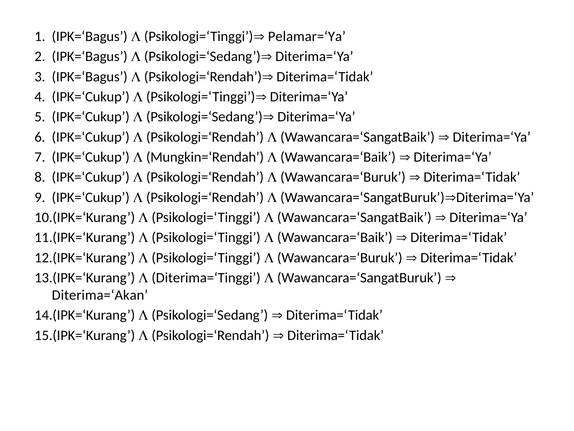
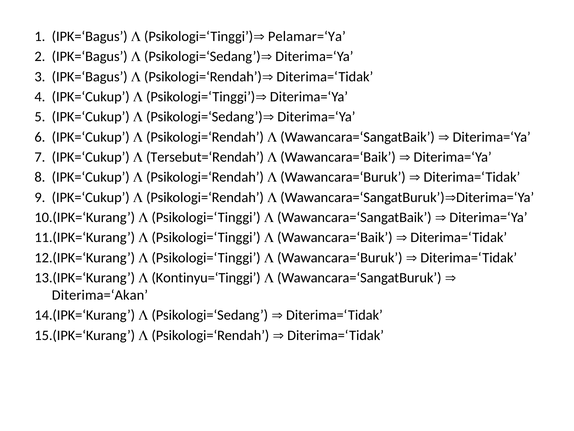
Mungkin=‘Rendah: Mungkin=‘Rendah -> Tersebut=‘Rendah
Diterima=‘Tinggi: Diterima=‘Tinggi -> Kontinyu=‘Tinggi
